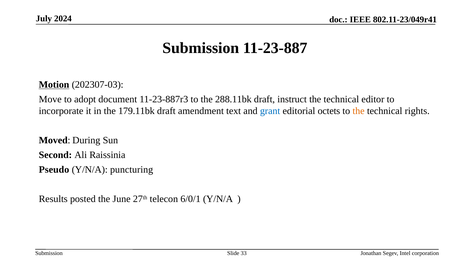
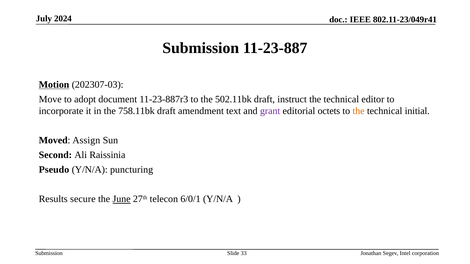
288.11bk: 288.11bk -> 502.11bk
179.11bk: 179.11bk -> 758.11bk
grant colour: blue -> purple
rights: rights -> initial
During: During -> Assign
posted: posted -> secure
June underline: none -> present
